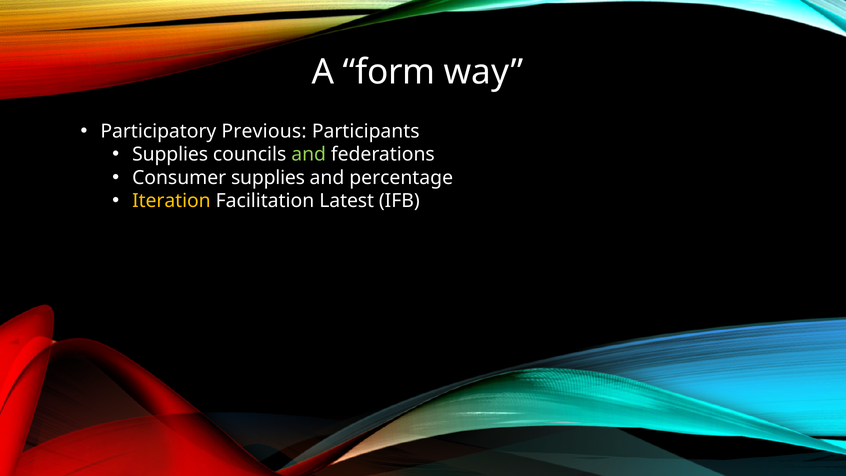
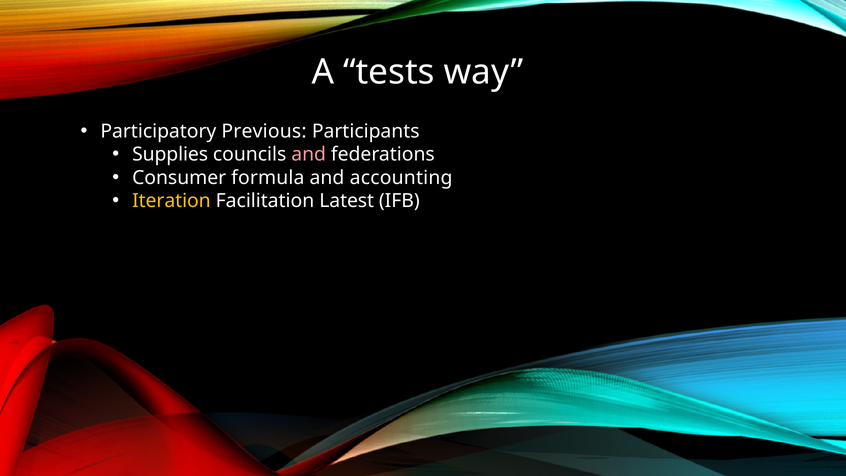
form: form -> tests
and at (309, 155) colour: light green -> pink
Consumer supplies: supplies -> formula
percentage: percentage -> accounting
